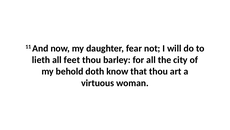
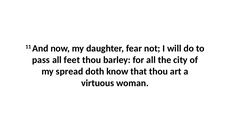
lieth: lieth -> pass
behold: behold -> spread
